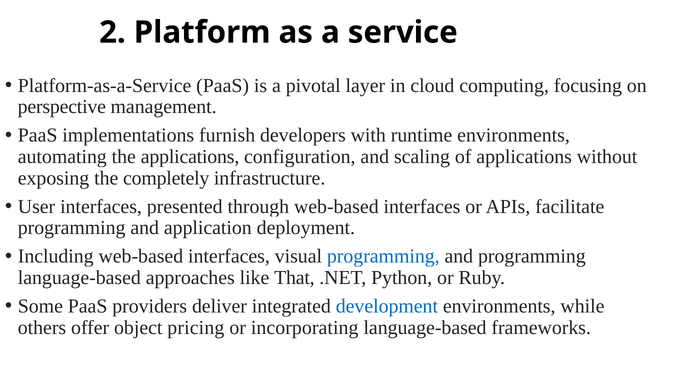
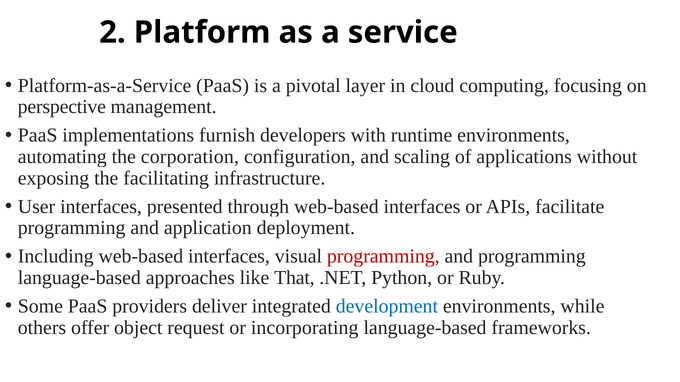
the applications: applications -> corporation
completely: completely -> facilitating
programming at (383, 257) colour: blue -> red
pricing: pricing -> request
